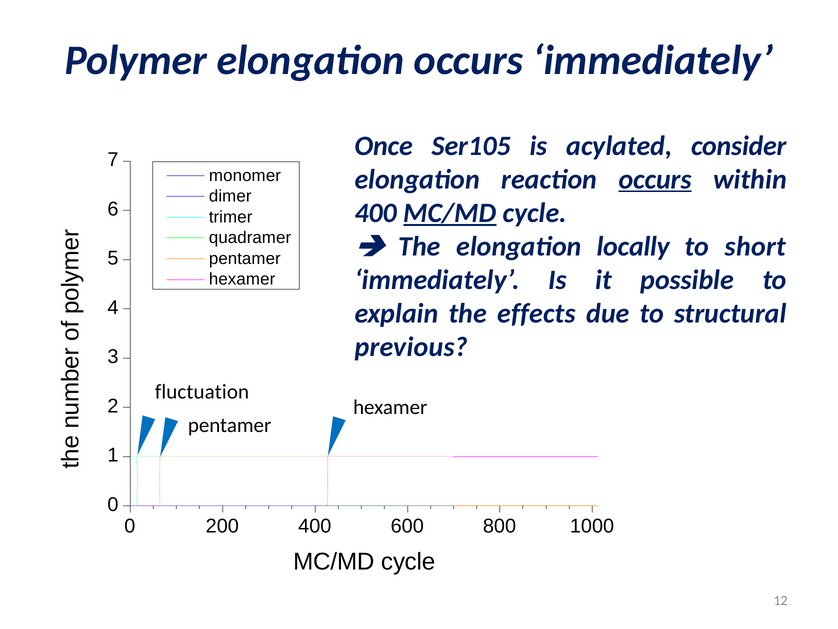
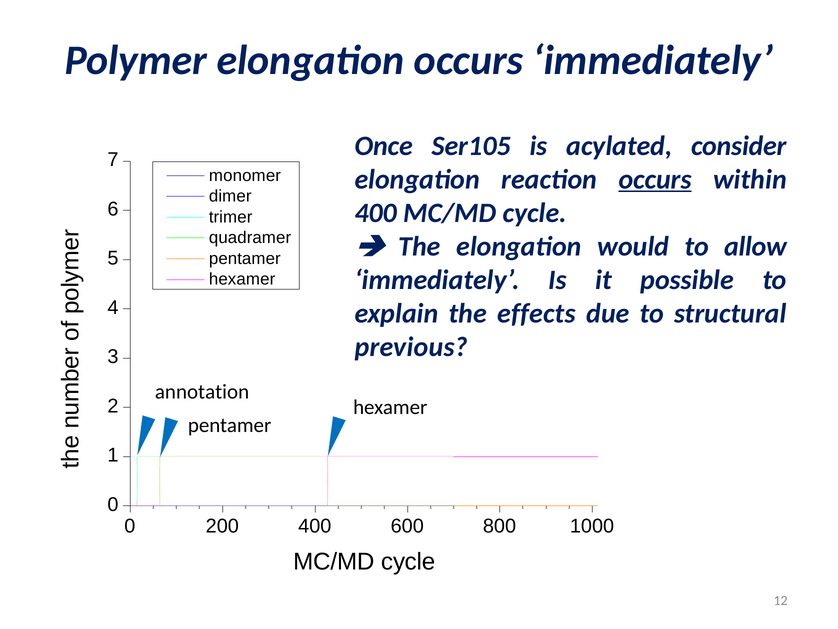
MC/MD at (450, 213) underline: present -> none
locally: locally -> would
short: short -> allow
fluctuation: fluctuation -> annotation
